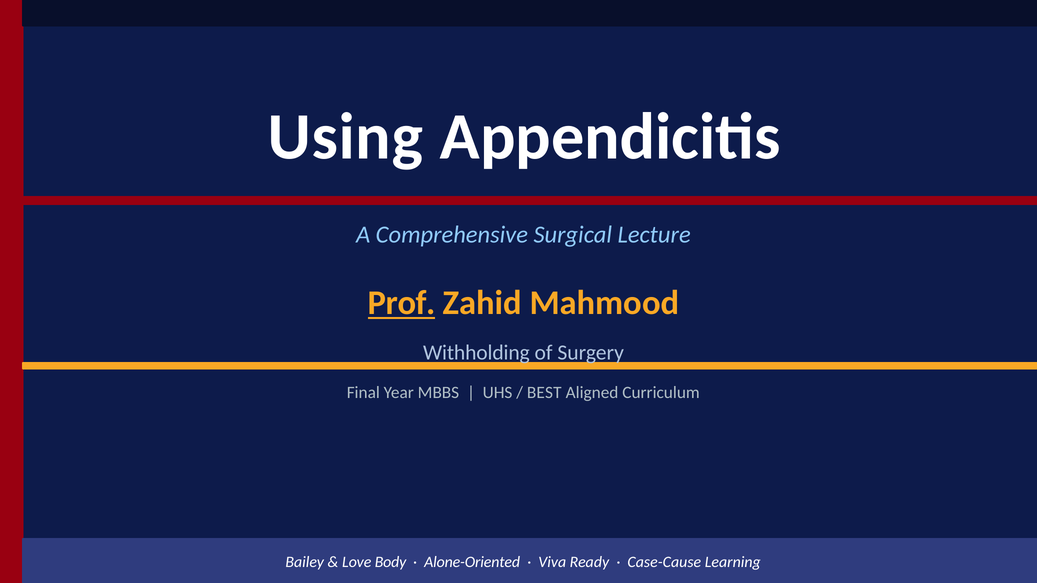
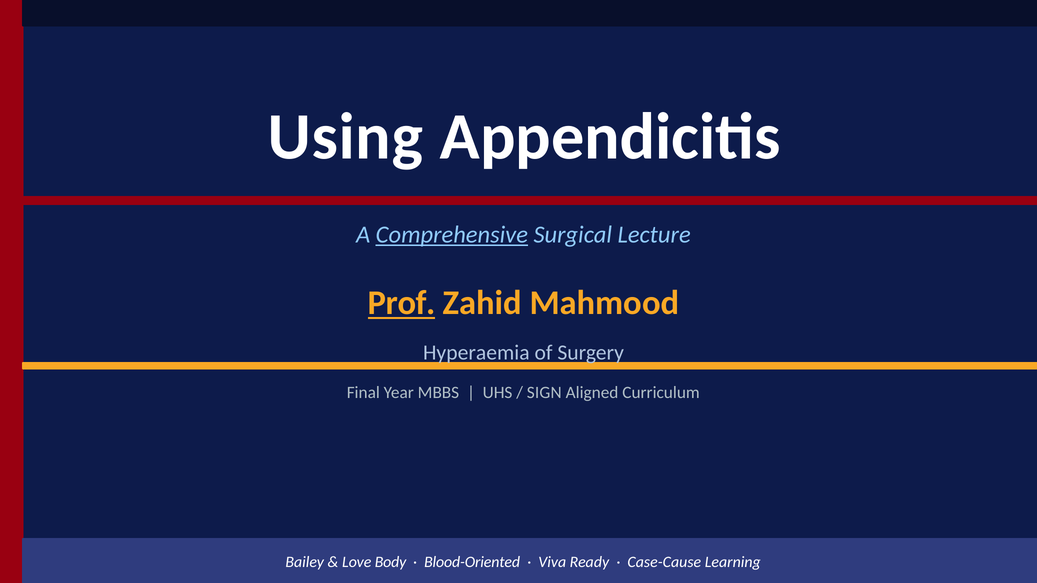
Comprehensive underline: none -> present
Withholding: Withholding -> Hyperaemia
BEST: BEST -> SIGN
Alone-Oriented: Alone-Oriented -> Blood-Oriented
